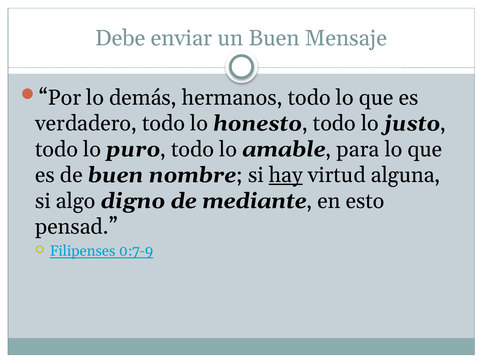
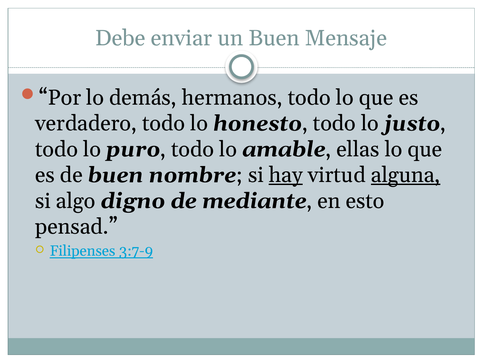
para: para -> ellas
alguna underline: none -> present
0:7-9: 0:7-9 -> 3:7-9
